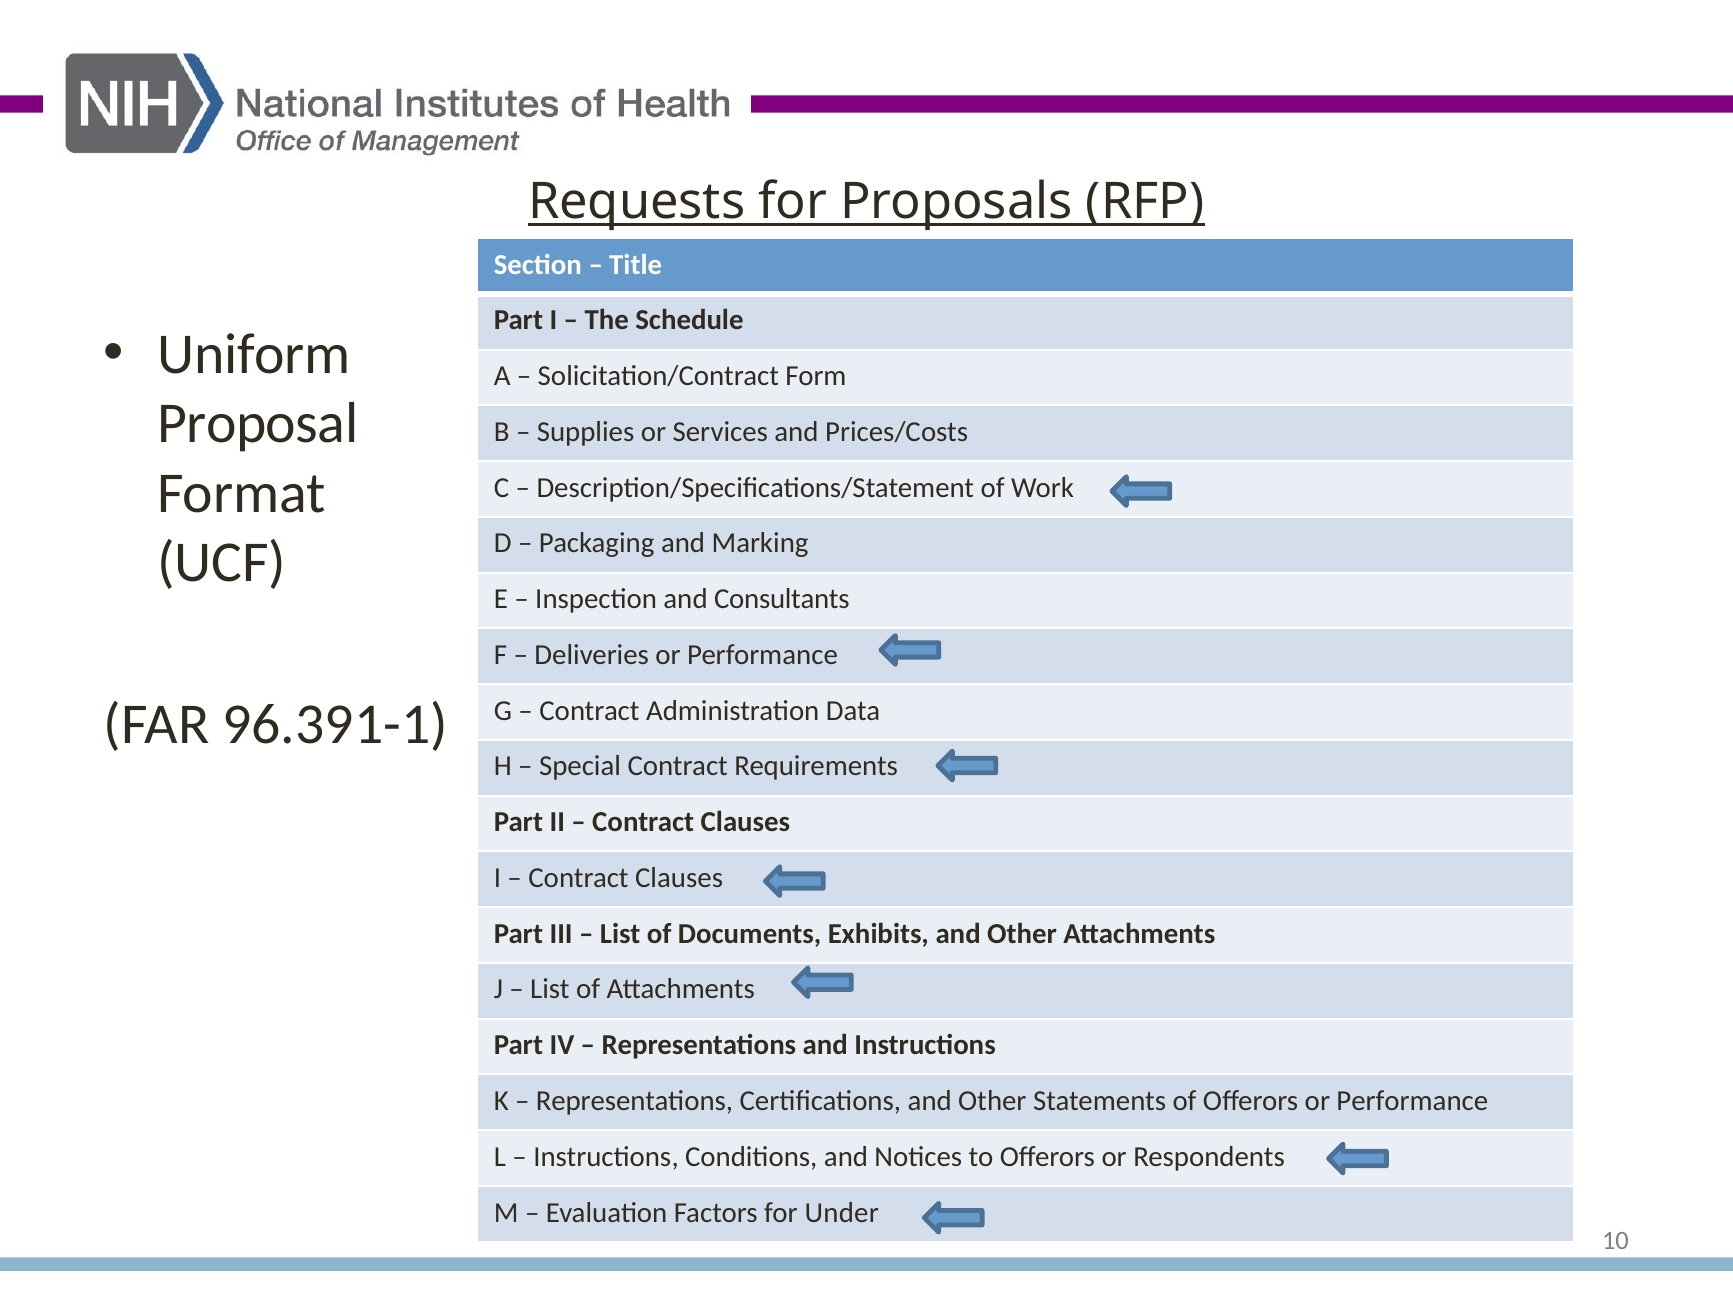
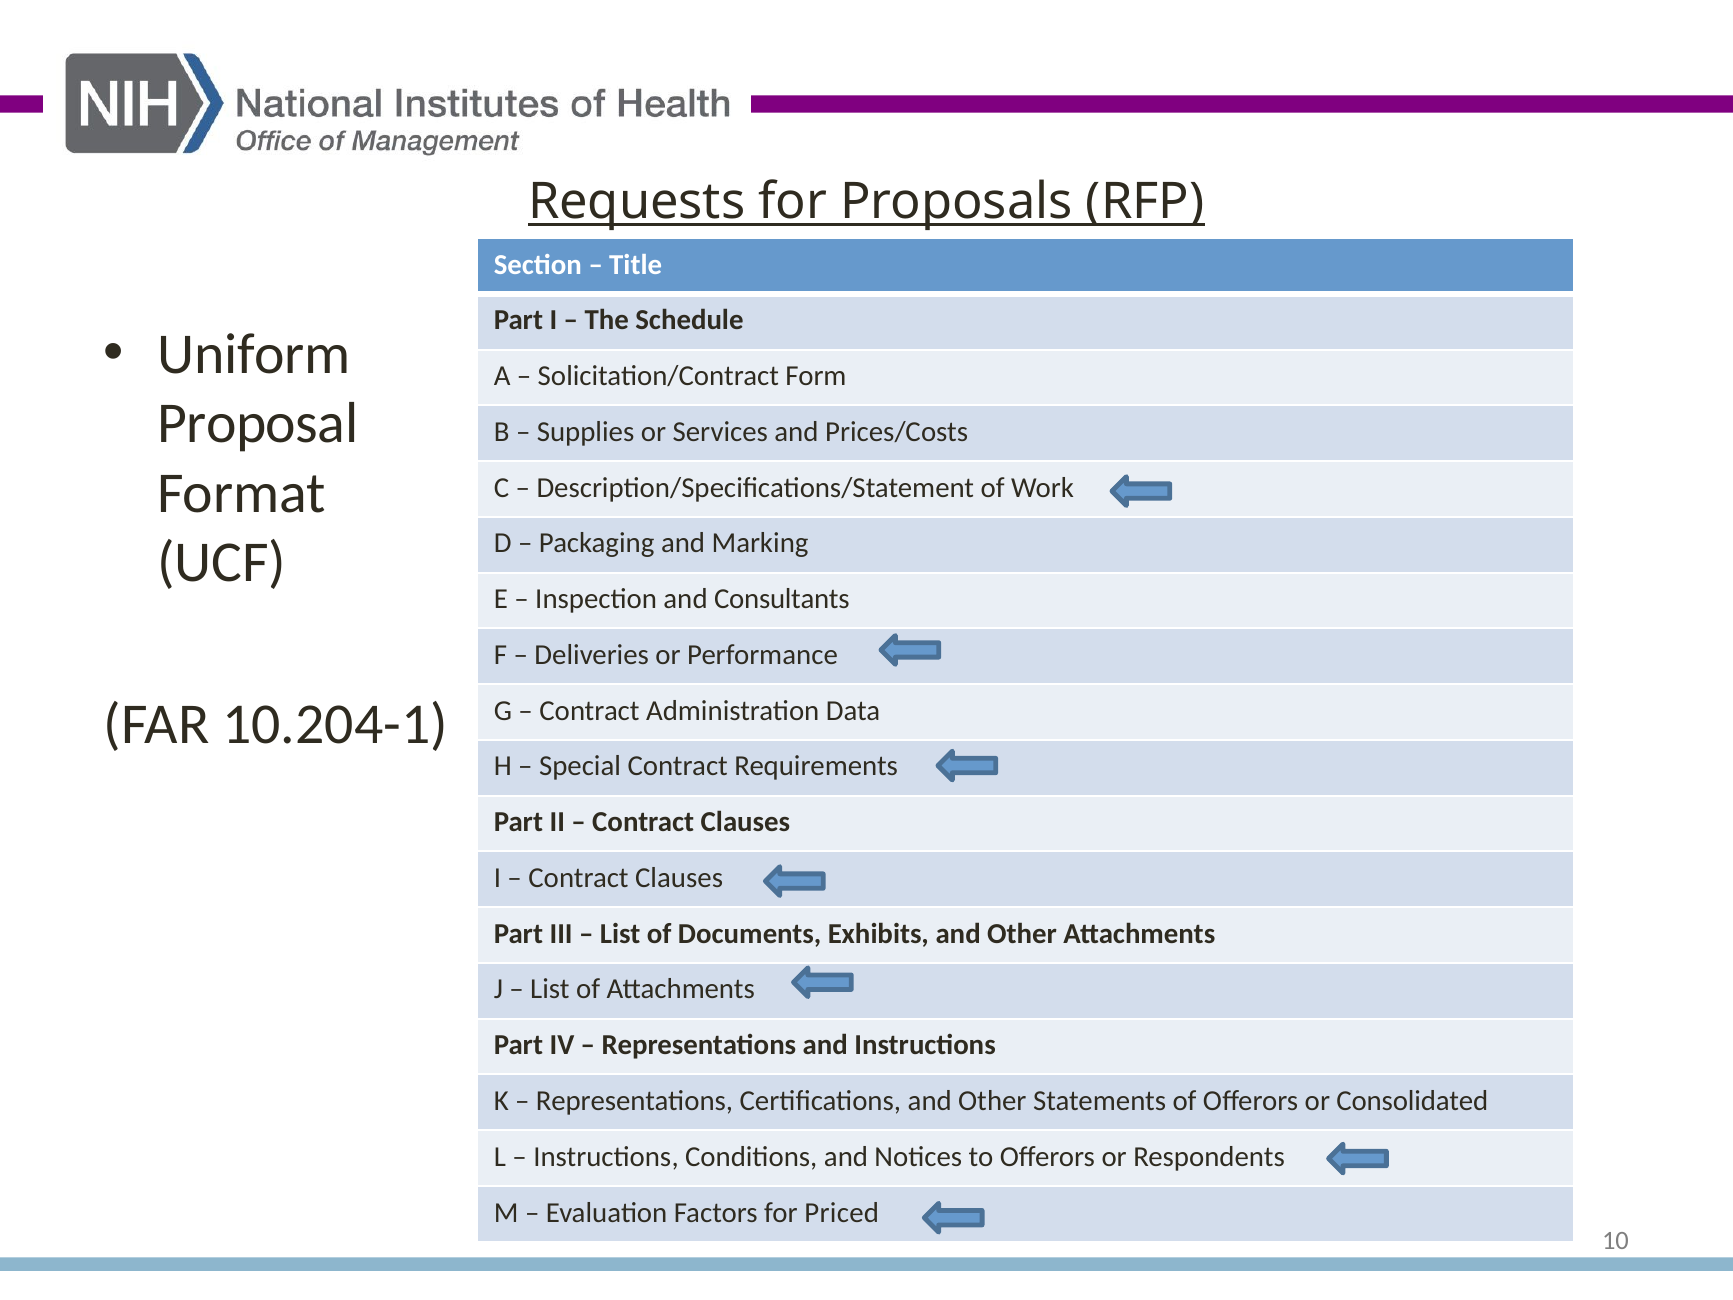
96.391-1: 96.391-1 -> 10.204-1
Offerors or Performance: Performance -> Consolidated
Under: Under -> Priced
